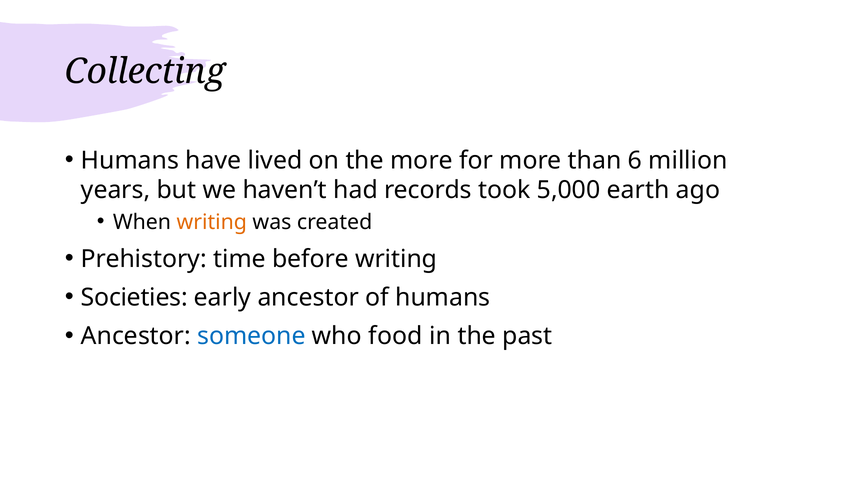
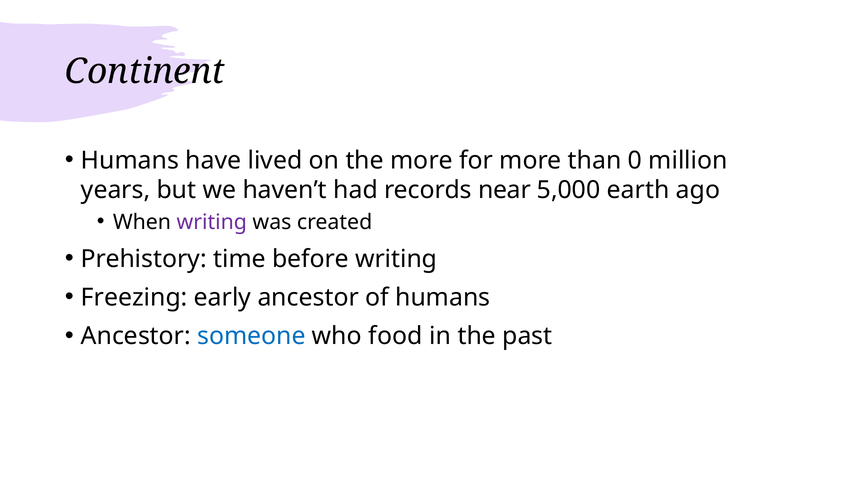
Collecting: Collecting -> Continent
6: 6 -> 0
took: took -> near
writing at (212, 222) colour: orange -> purple
Societies: Societies -> Freezing
